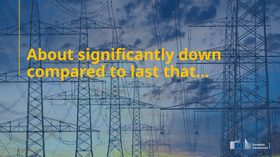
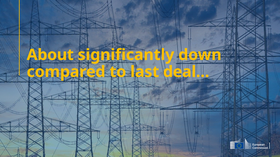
that…: that… -> deal…
